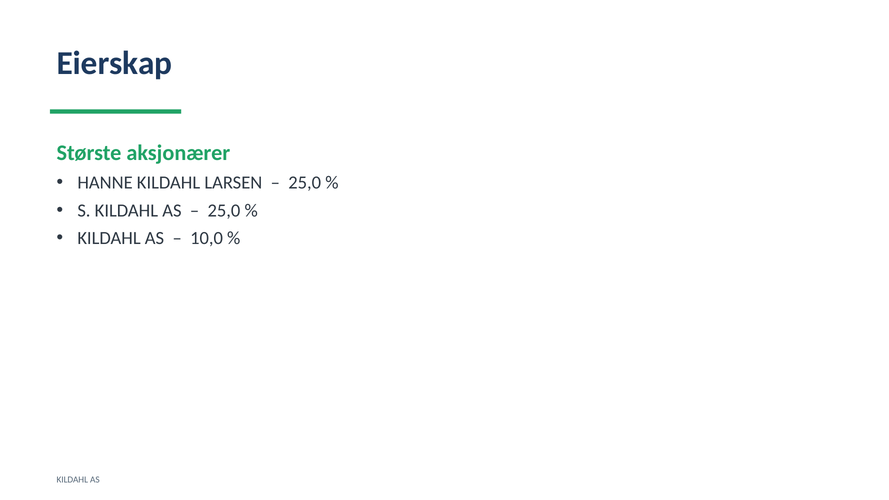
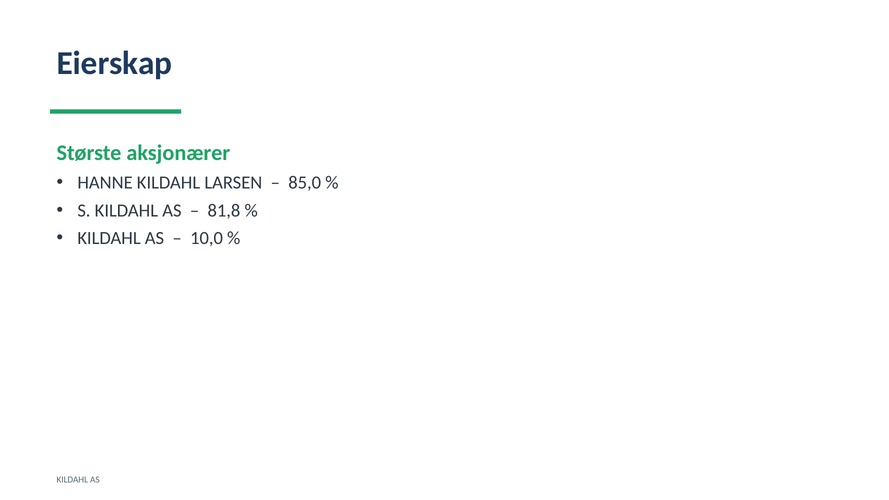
25,0 at (305, 183): 25,0 -> 85,0
25,0 at (224, 211): 25,0 -> 81,8
